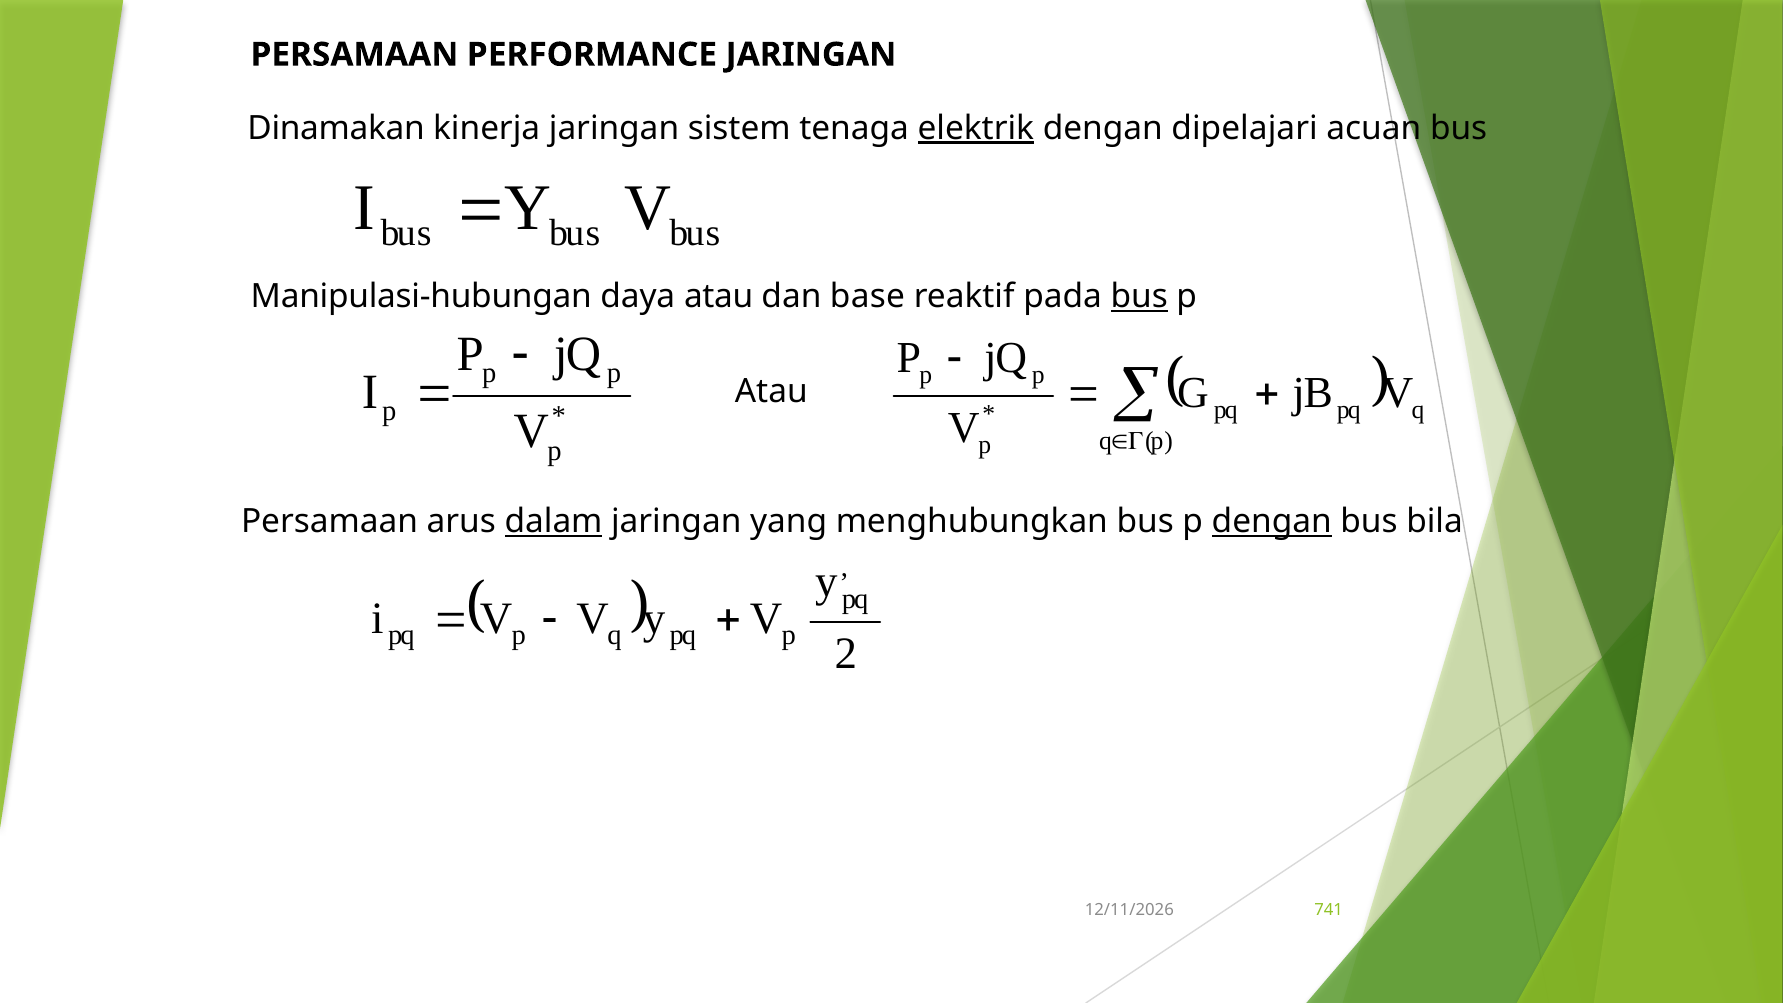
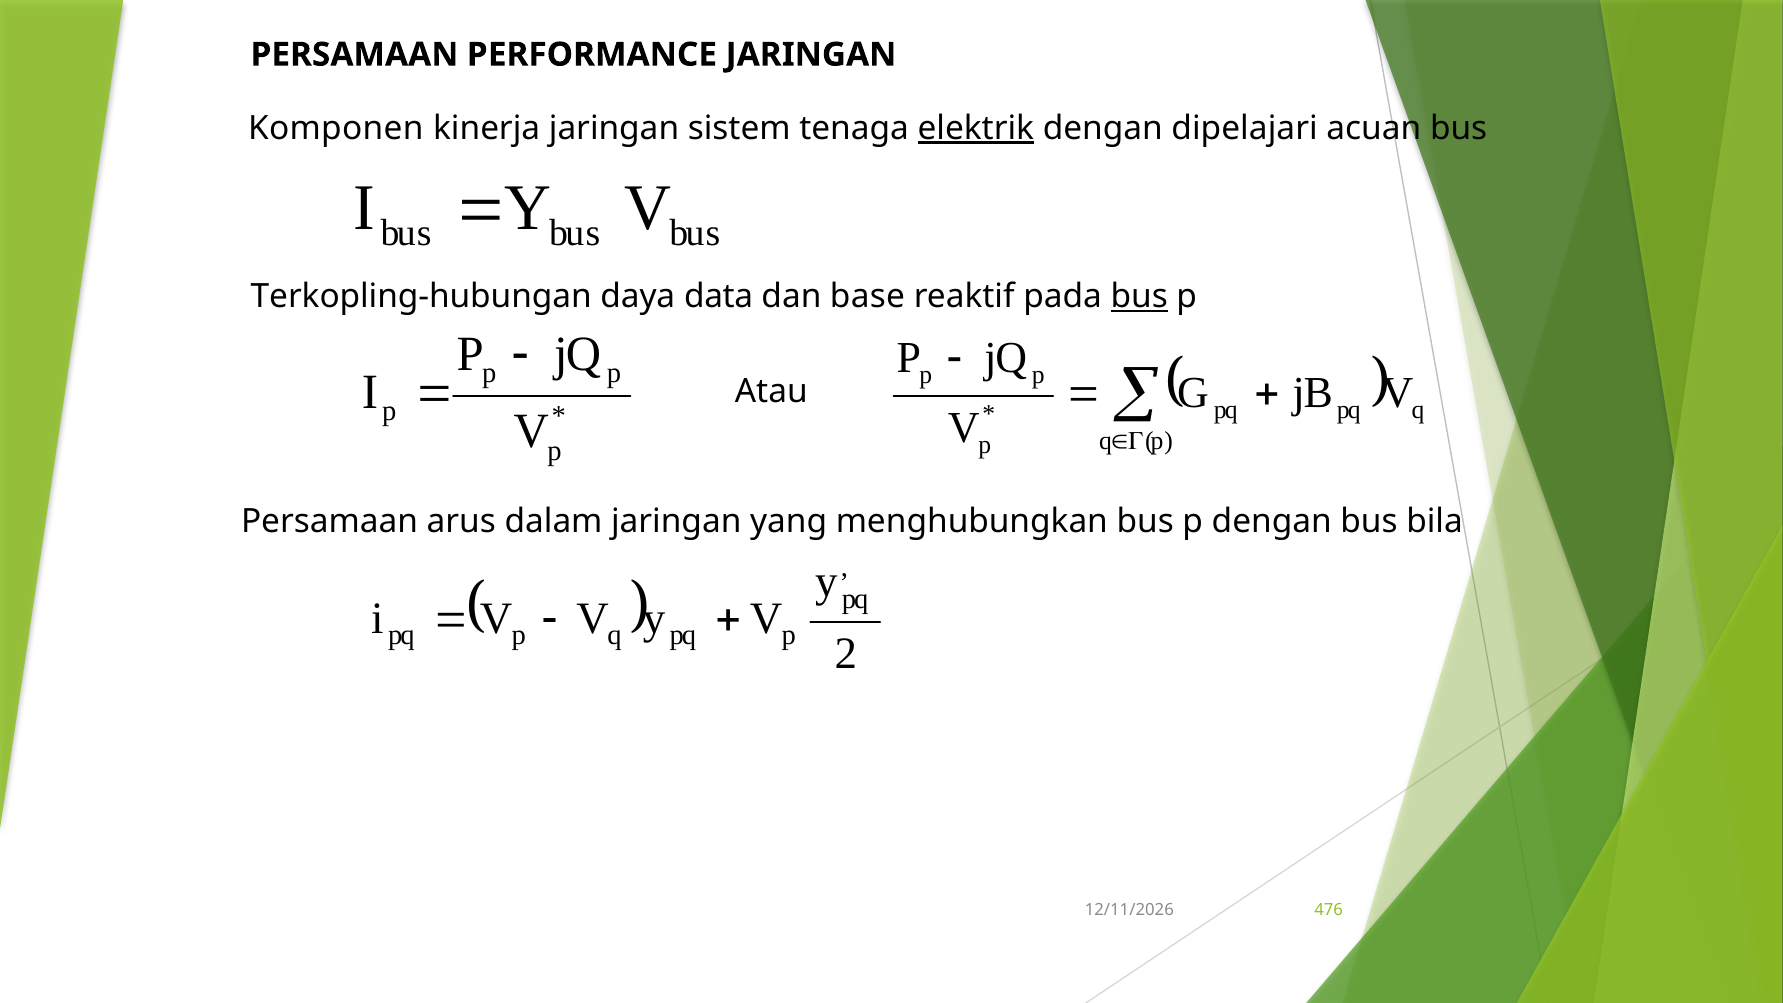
Dinamakan: Dinamakan -> Komponen
Manipulasi-hubungan: Manipulasi-hubungan -> Terkopling-hubungan
daya atau: atau -> data
dalam underline: present -> none
dengan at (1272, 521) underline: present -> none
741: 741 -> 476
